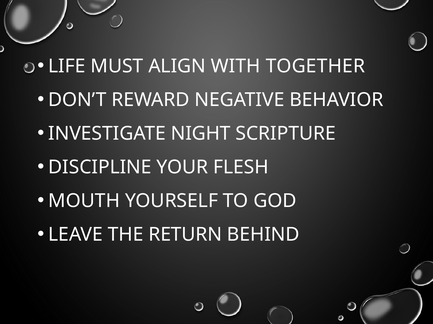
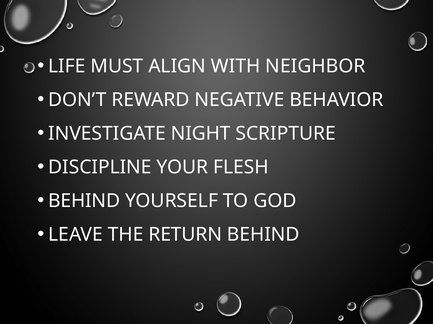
TOGETHER: TOGETHER -> NEIGHBOR
MOUTH at (84, 201): MOUTH -> BEHIND
